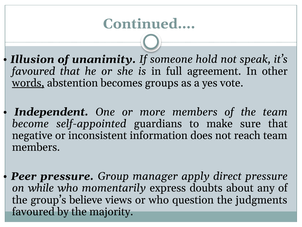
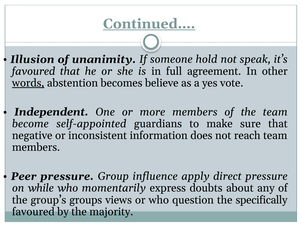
Continued… underline: none -> present
groups: groups -> believe
manager: manager -> influence
believe: believe -> groups
judgments: judgments -> specifically
